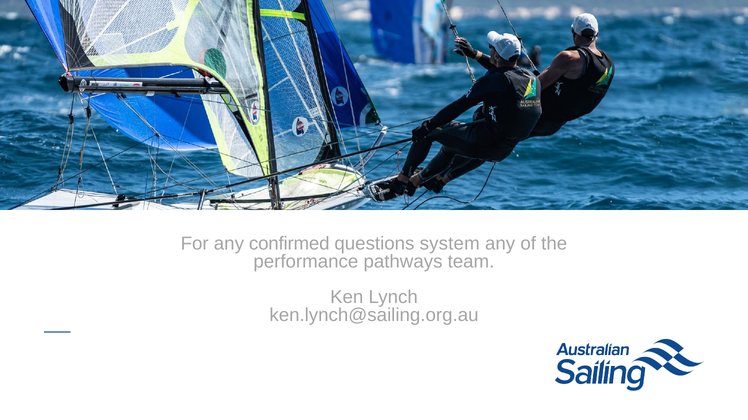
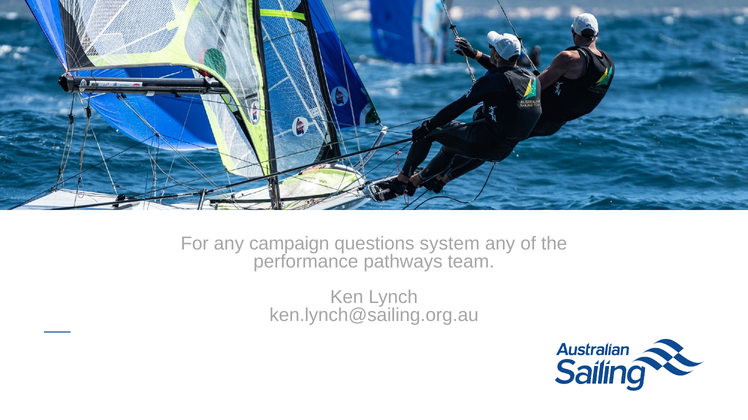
confirmed: confirmed -> campaign
